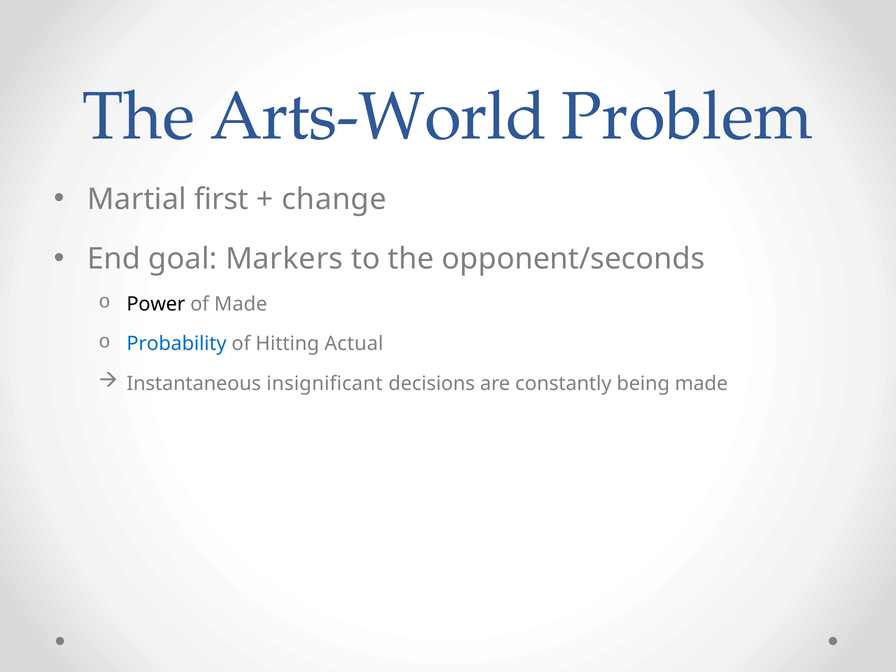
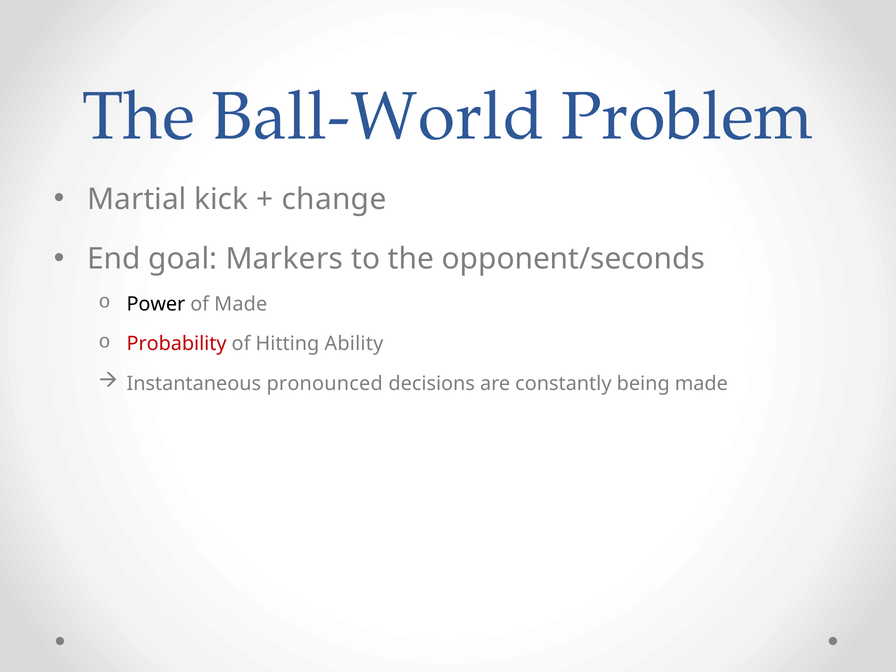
Arts-World: Arts-World -> Ball-World
first: first -> kick
Probability colour: blue -> red
Actual: Actual -> Ability
insignificant: insignificant -> pronounced
